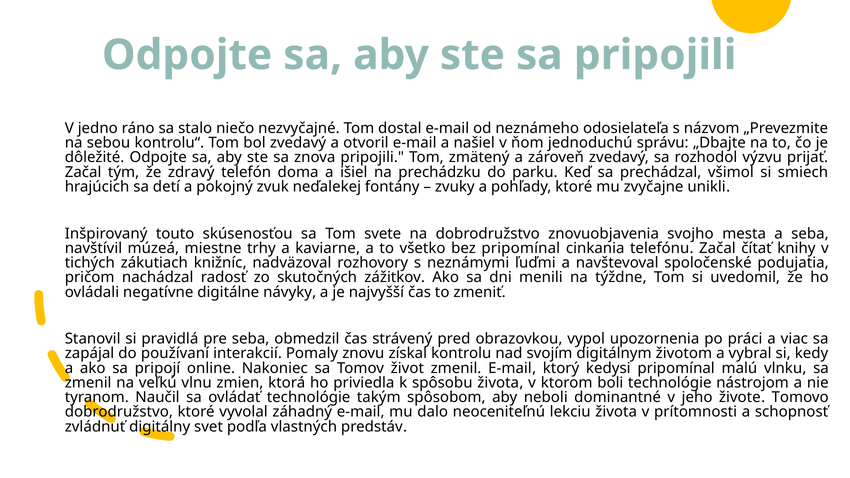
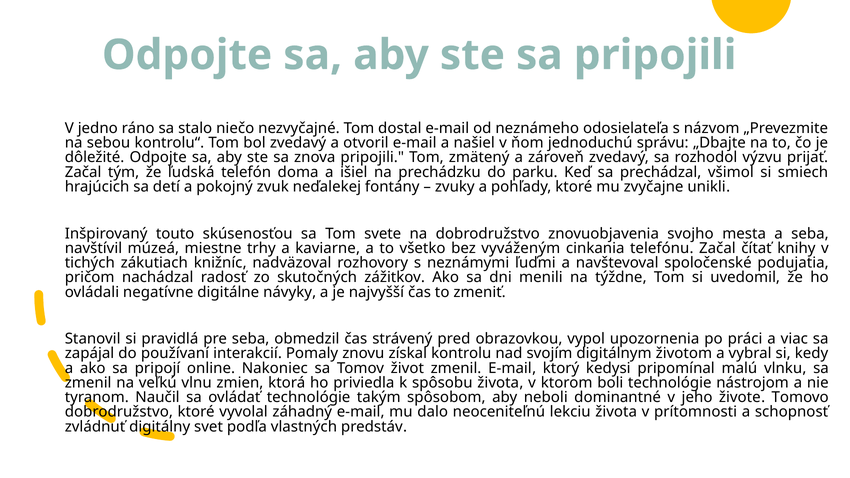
zdravý: zdravý -> ľudská
bez pripomínal: pripomínal -> vyváženým
